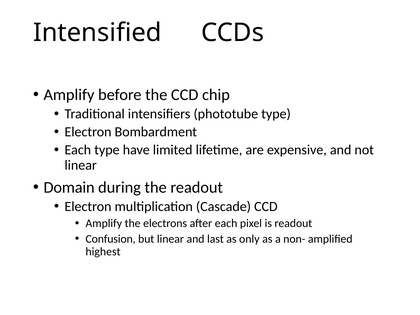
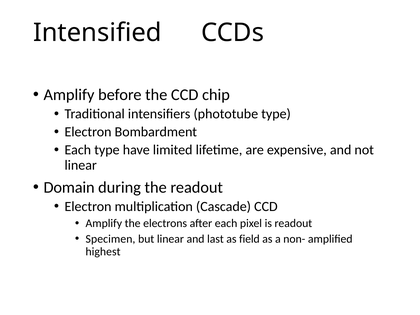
Confusion: Confusion -> Specimen
only: only -> field
